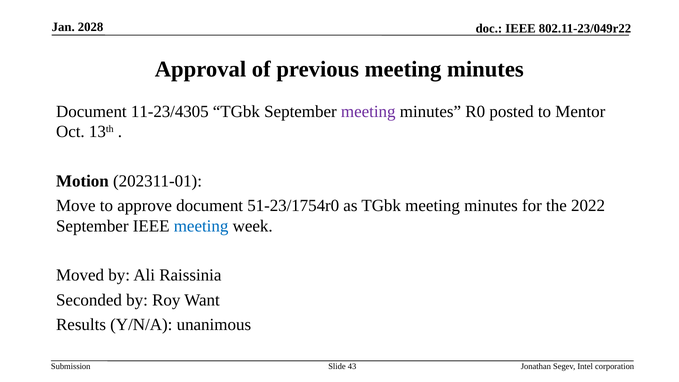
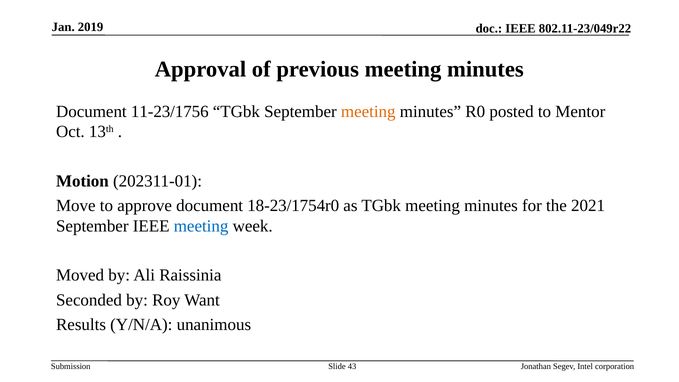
2028: 2028 -> 2019
11-23/4305: 11-23/4305 -> 11-23/1756
meeting at (368, 111) colour: purple -> orange
51-23/1754r0: 51-23/1754r0 -> 18-23/1754r0
2022: 2022 -> 2021
